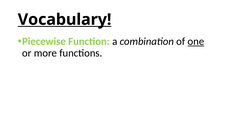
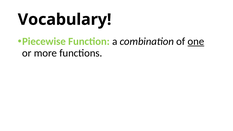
Vocabulary underline: present -> none
